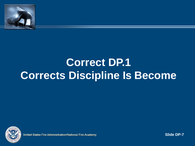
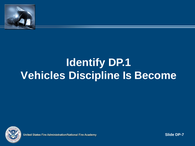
Correct: Correct -> Identify
Corrects: Corrects -> Vehicles
